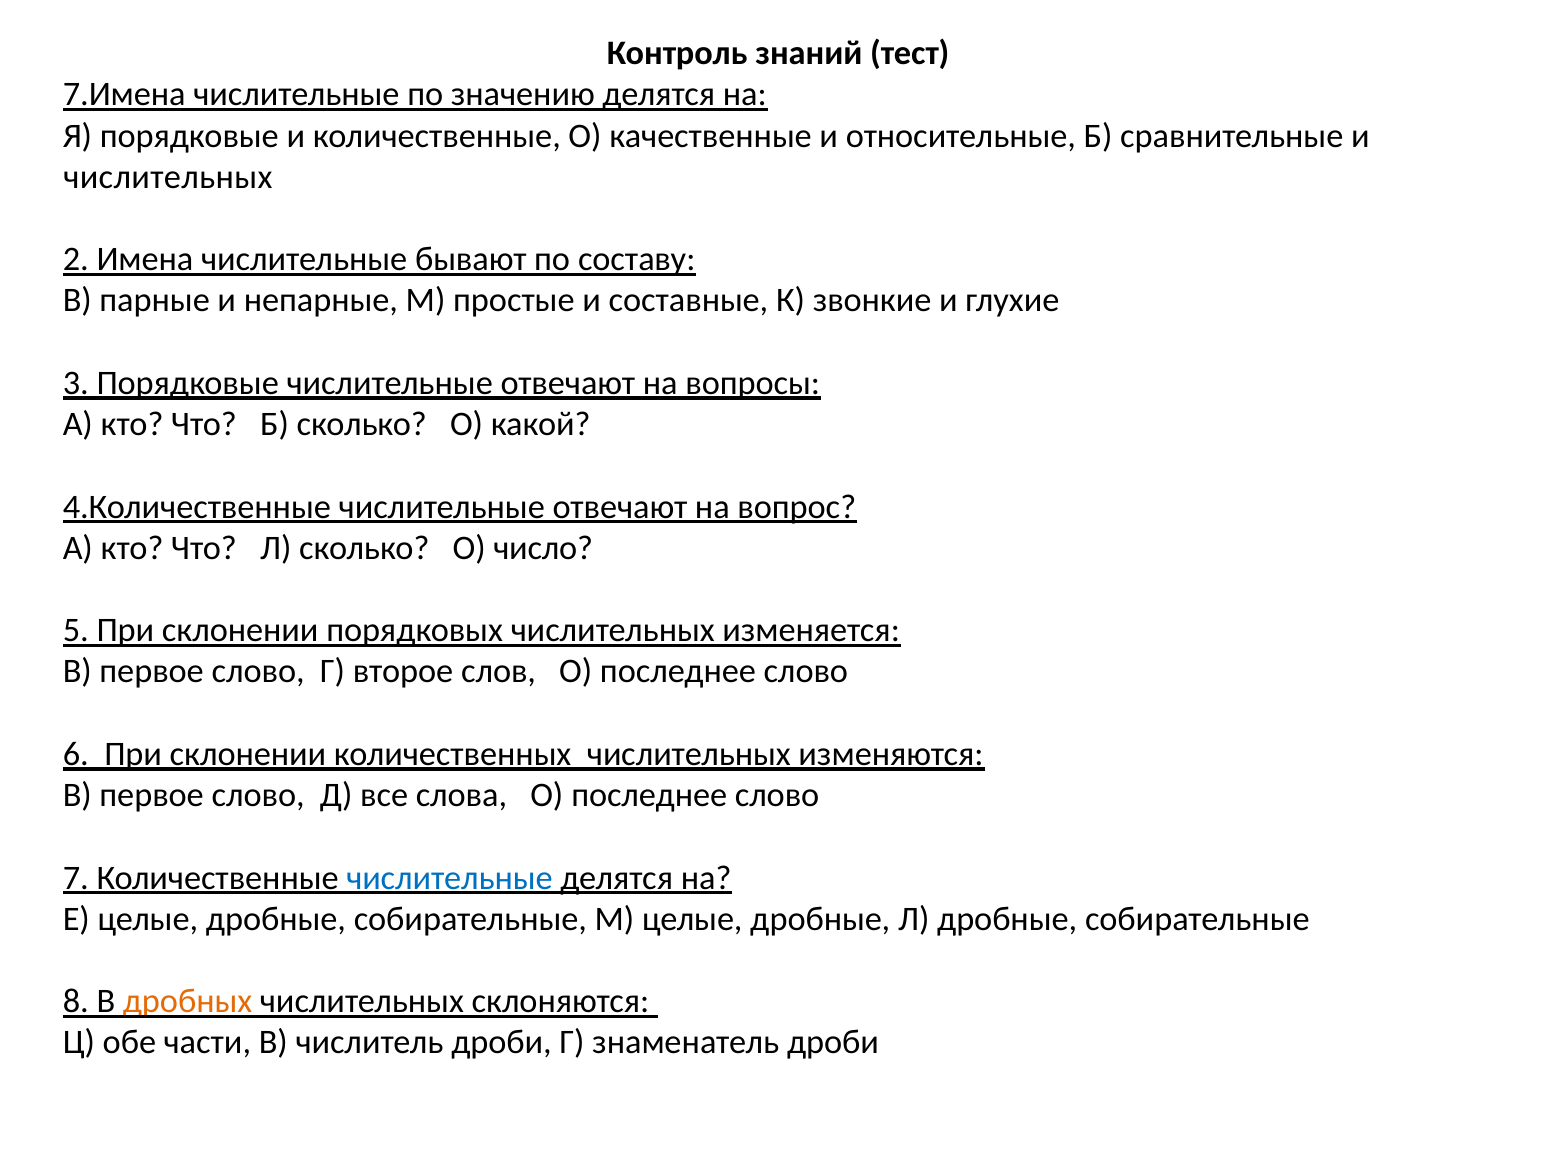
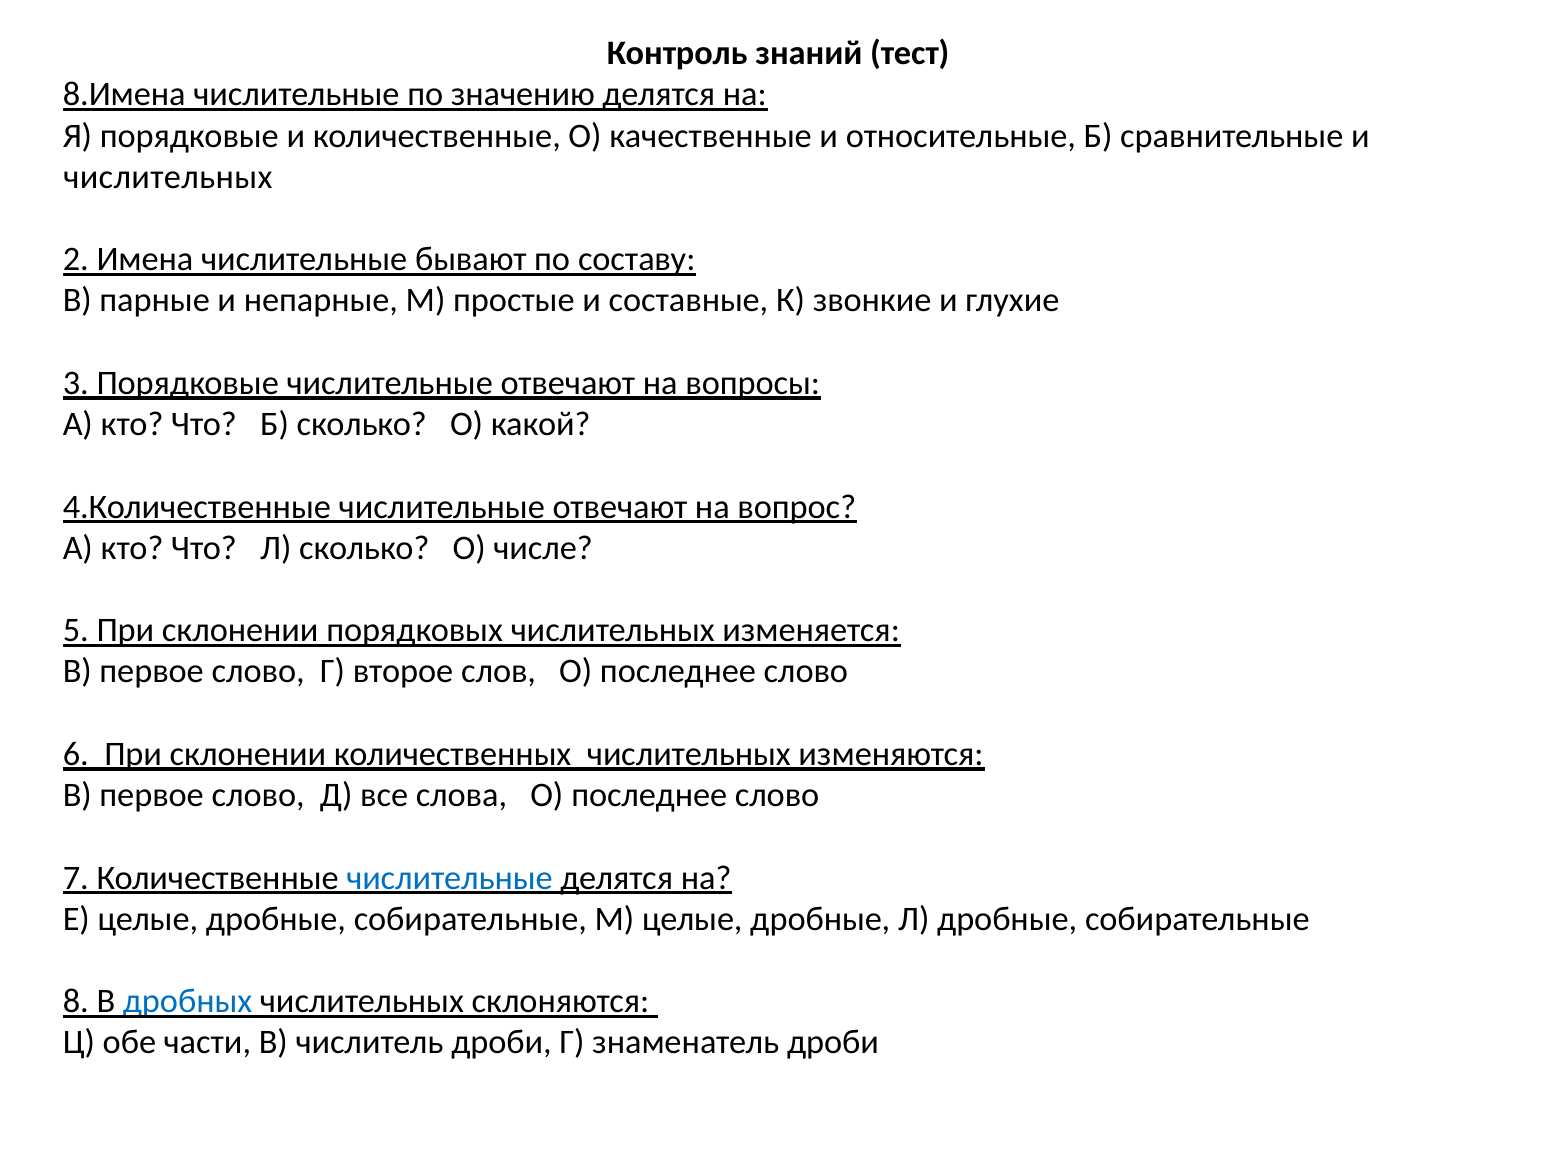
7.Имена: 7.Имена -> 8.Имена
число: число -> числе
дробных colour: orange -> blue
